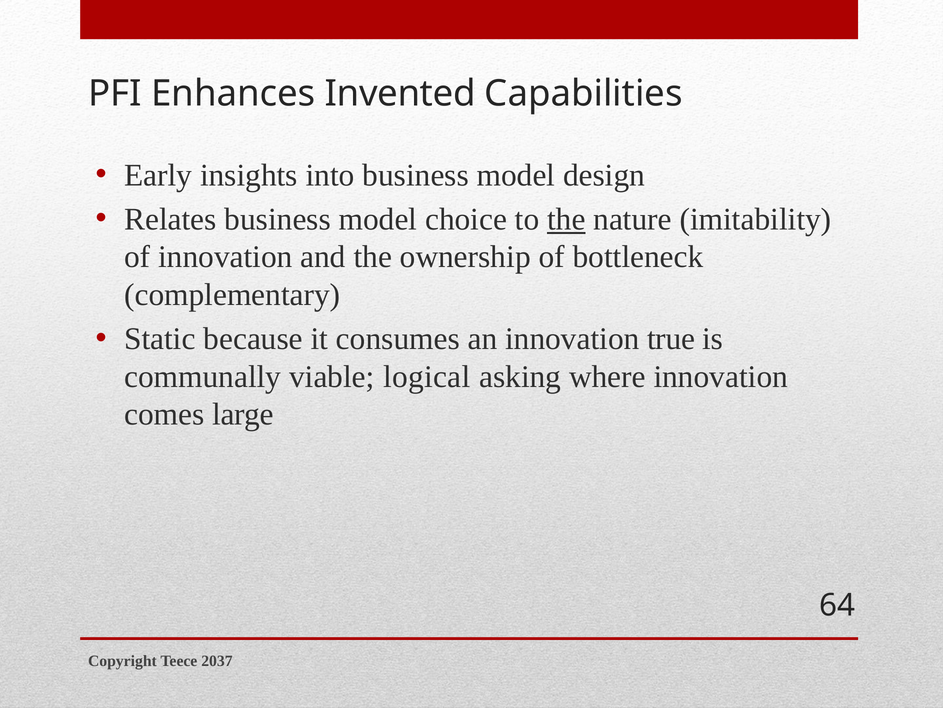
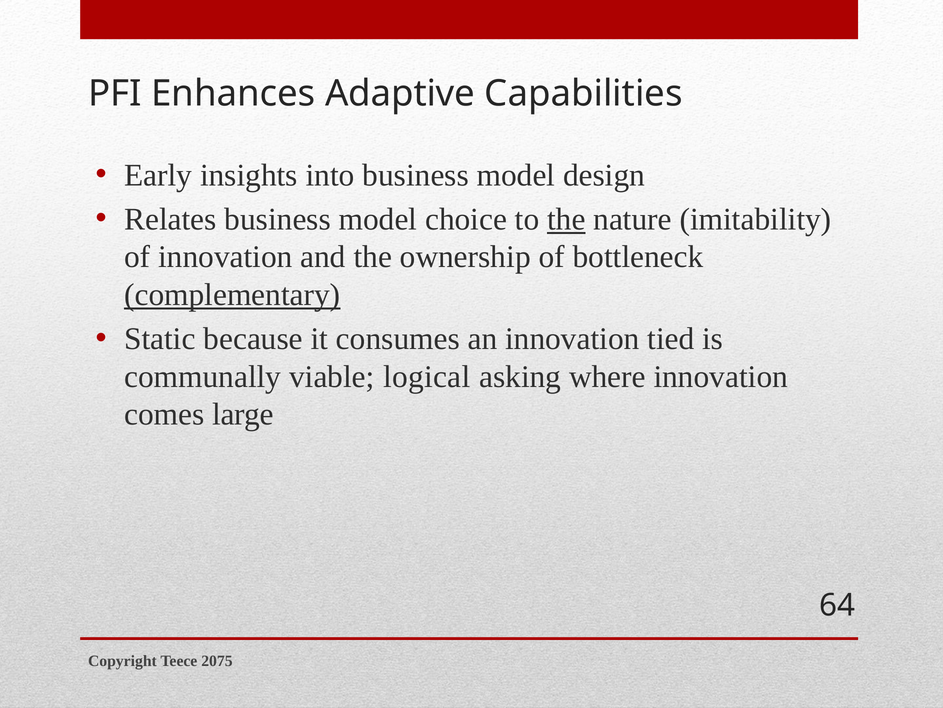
Invented: Invented -> Adaptive
complementary underline: none -> present
true: true -> tied
2037: 2037 -> 2075
